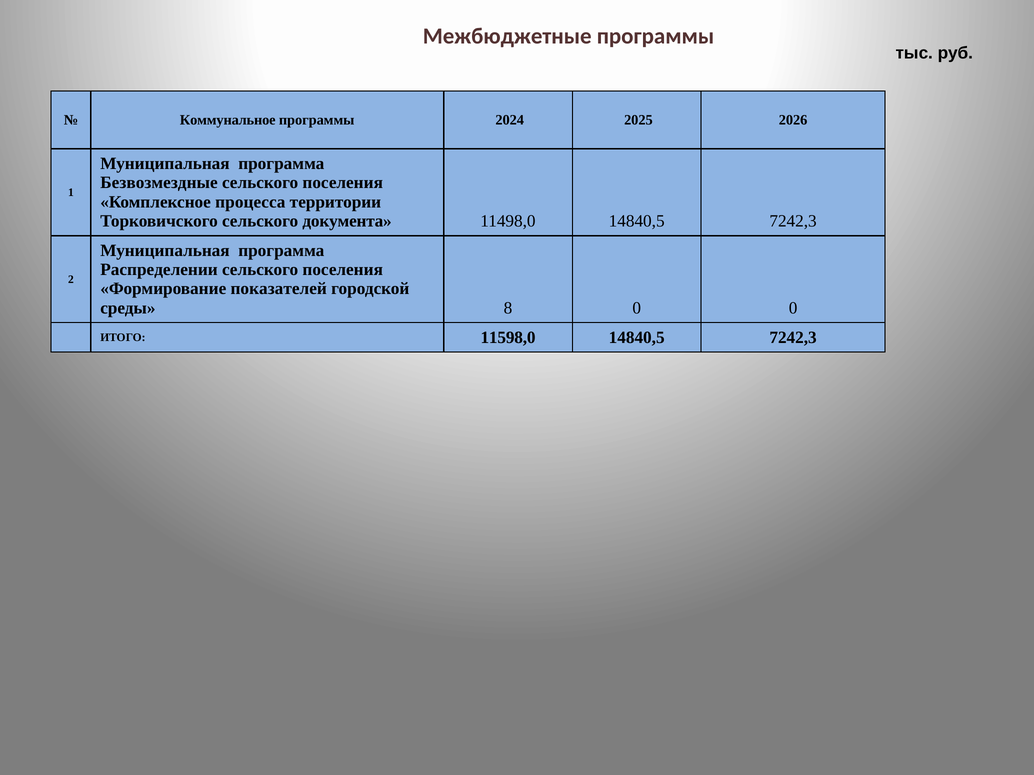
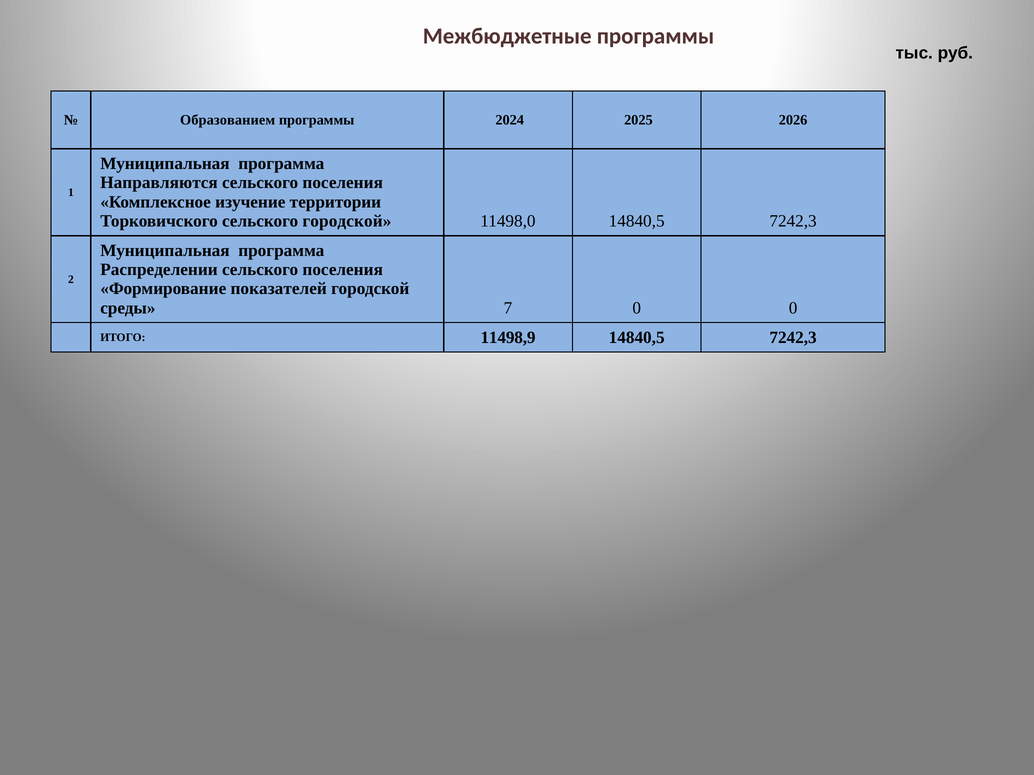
Коммунальное: Коммунальное -> Образованием
Безвозмездные: Безвозмездные -> Направляются
процесса: процесса -> изучение
сельского документа: документа -> городской
8: 8 -> 7
11598,0: 11598,0 -> 11498,9
